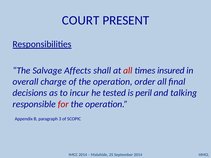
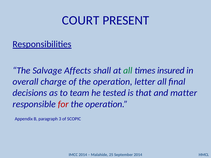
all at (128, 71) colour: red -> green
order: order -> letter
incur: incur -> team
peril: peril -> that
talking: talking -> matter
